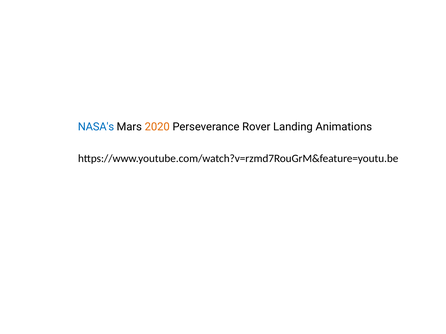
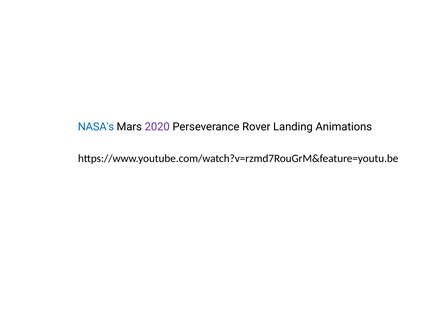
2020 colour: orange -> purple
